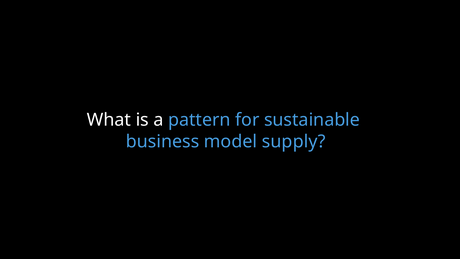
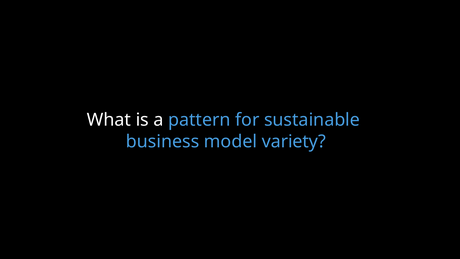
supply: supply -> variety
